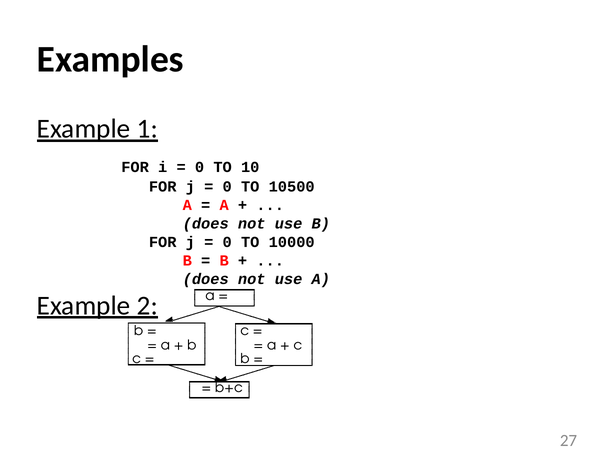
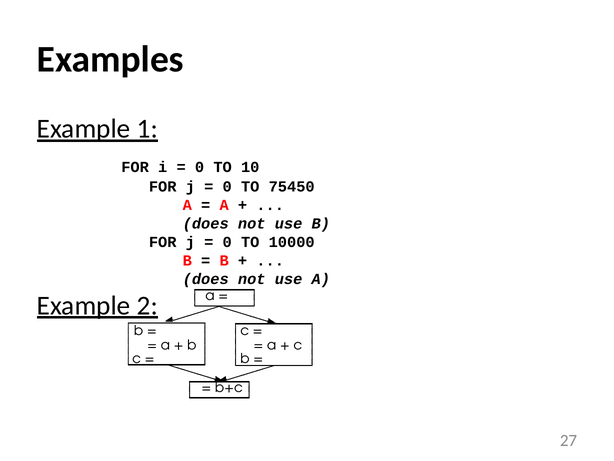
10500: 10500 -> 75450
